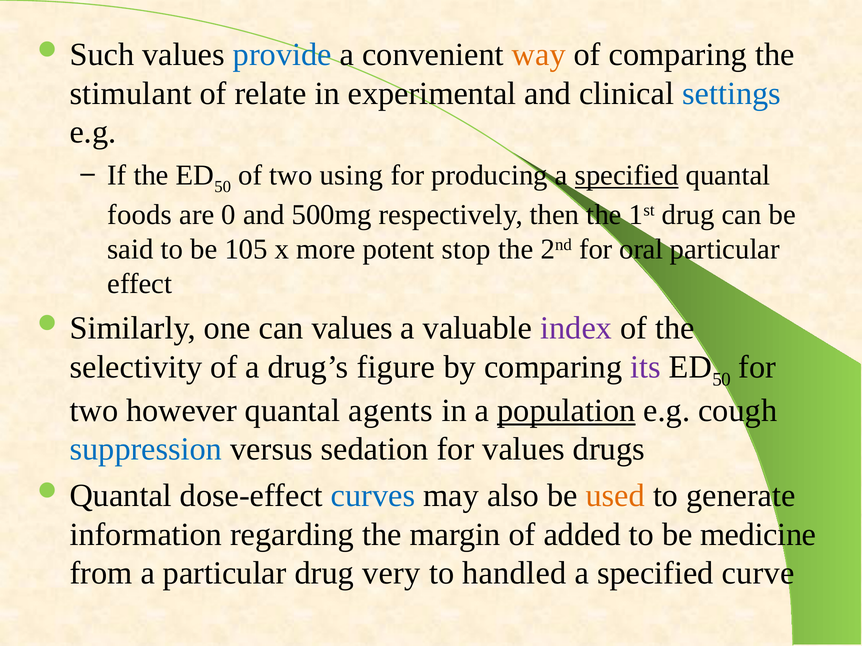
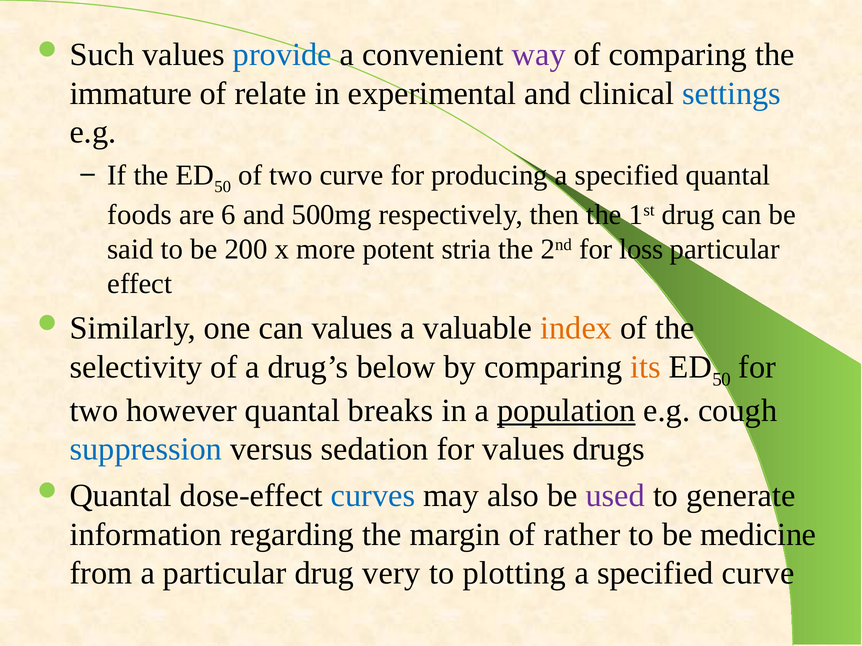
way colour: orange -> purple
stimulant: stimulant -> immature
two using: using -> curve
specified at (627, 176) underline: present -> none
0: 0 -> 6
105: 105 -> 200
stop: stop -> stria
oral: oral -> loss
index colour: purple -> orange
figure: figure -> below
its colour: purple -> orange
agents: agents -> breaks
used colour: orange -> purple
added: added -> rather
handled: handled -> plotting
